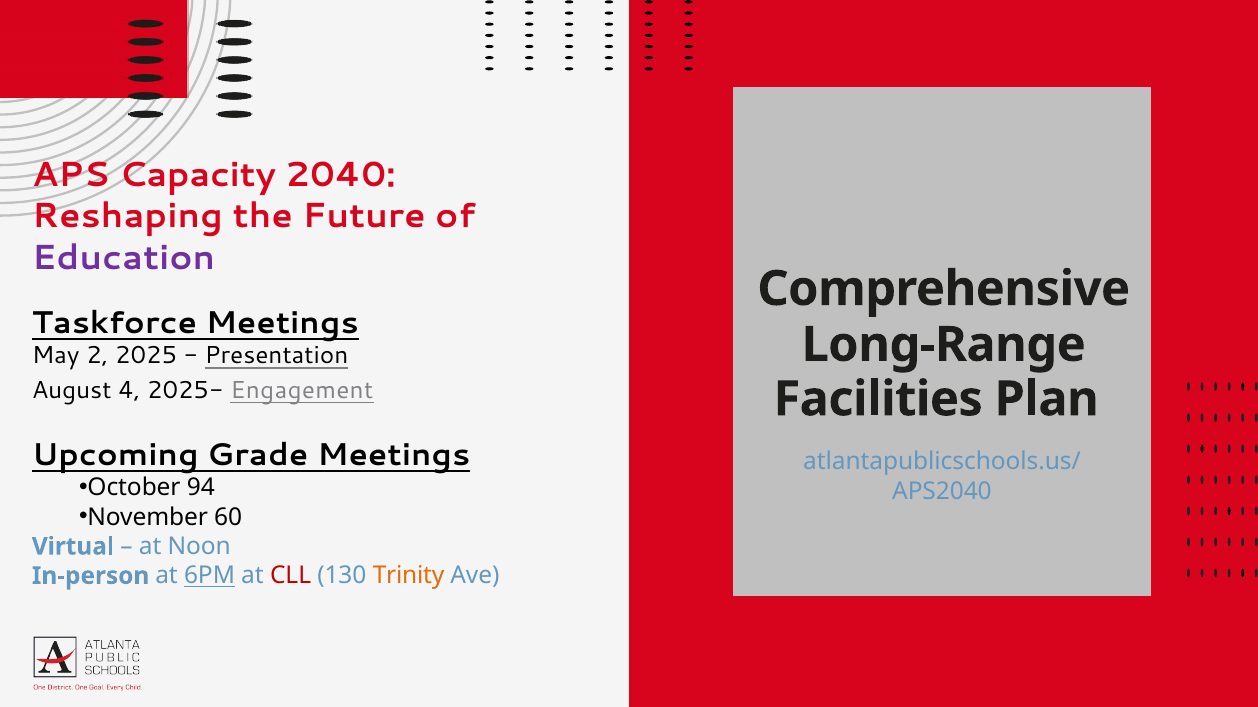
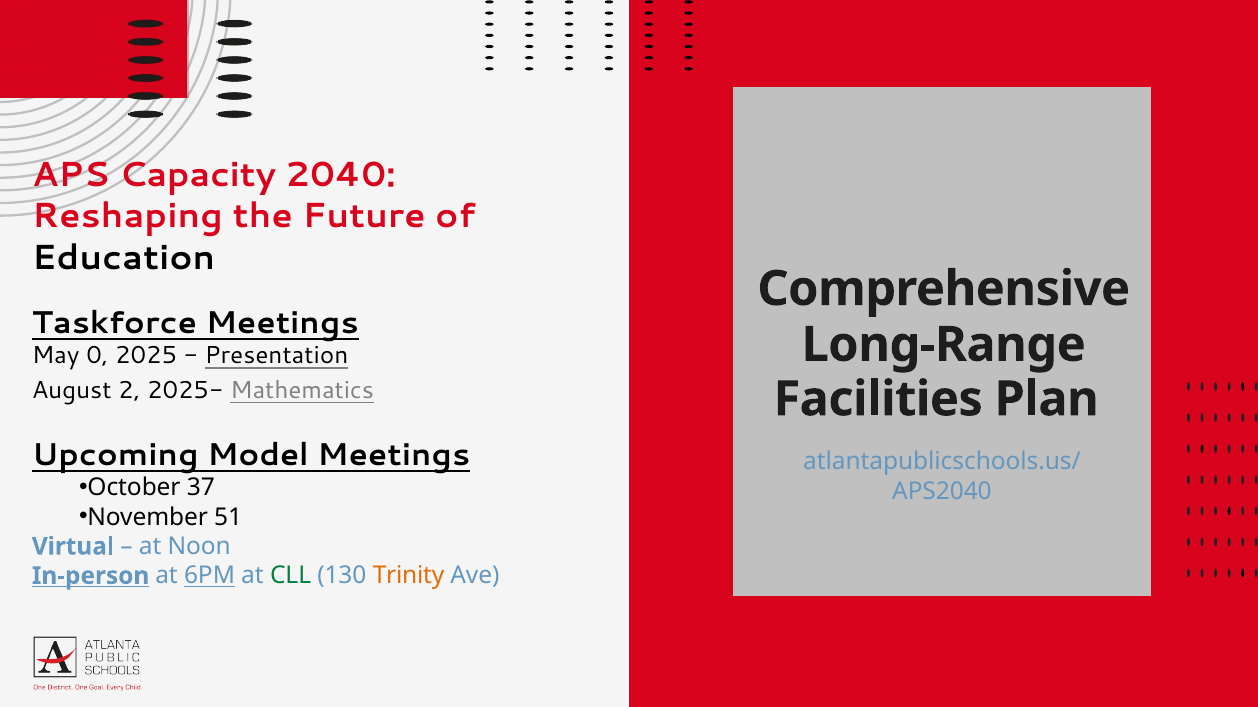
Education colour: purple -> black
2: 2 -> 0
4: 4 -> 2
Engagement: Engagement -> Mathematics
Grade: Grade -> Model
94: 94 -> 37
60: 60 -> 51
In-person underline: none -> present
CLL colour: red -> green
